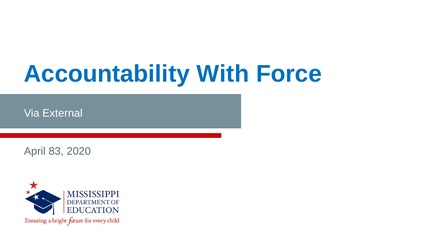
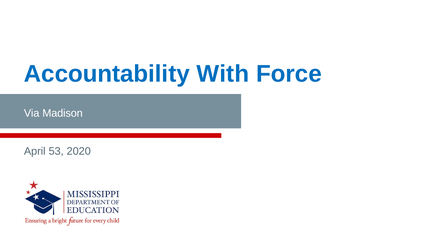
External: External -> Madison
83: 83 -> 53
